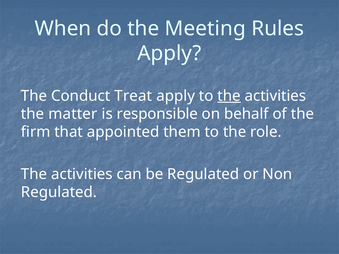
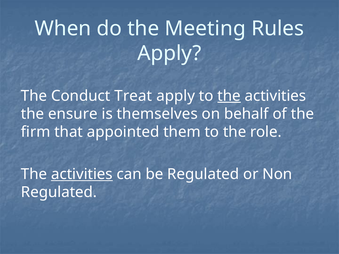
matter: matter -> ensure
responsible: responsible -> themselves
activities at (82, 174) underline: none -> present
